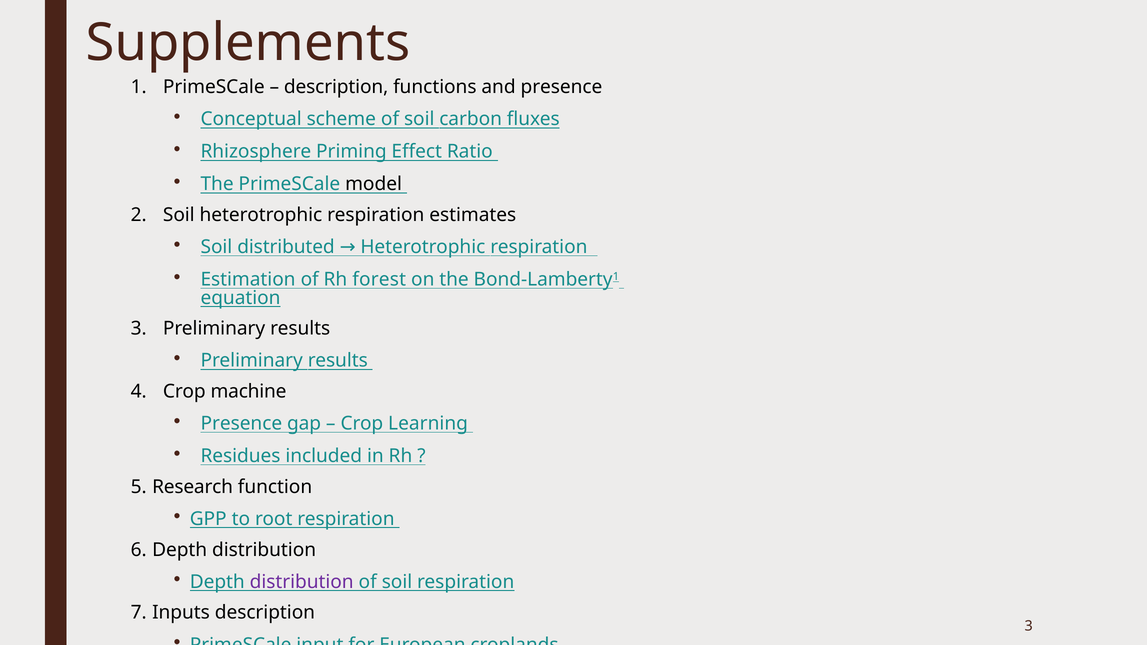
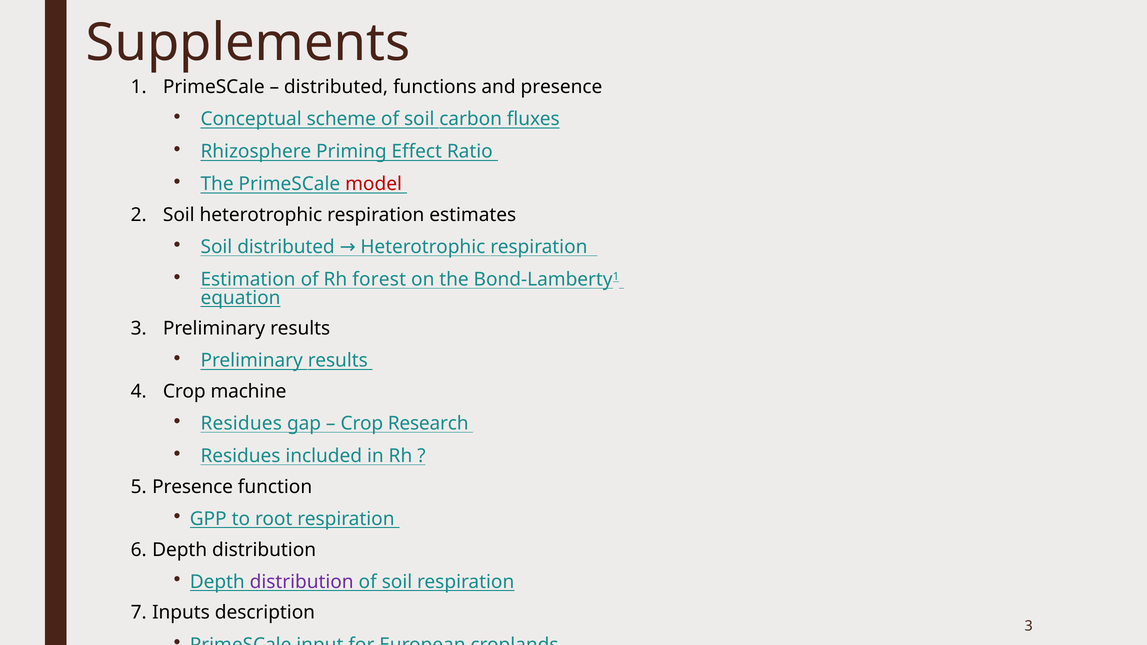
description at (336, 87): description -> distributed
model colour: black -> red
Presence at (241, 424): Presence -> Residues
Learning: Learning -> Research
Research at (193, 487): Research -> Presence
